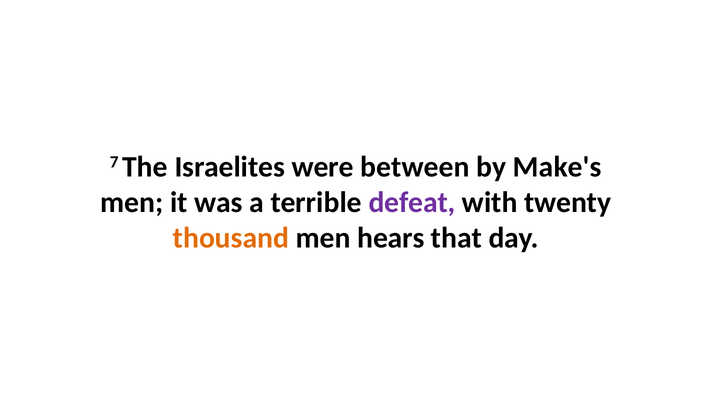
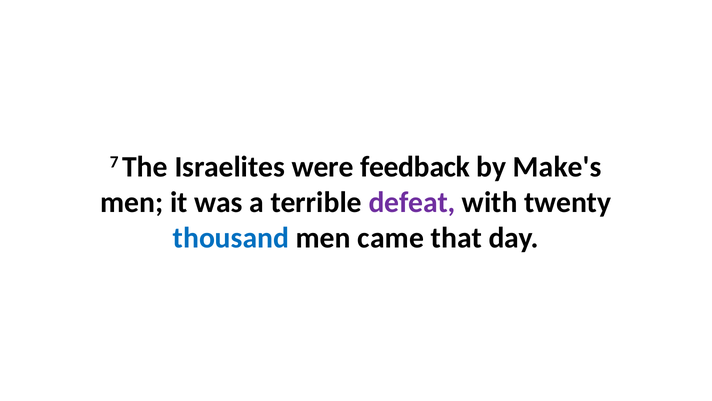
between: between -> feedback
thousand colour: orange -> blue
hears: hears -> came
